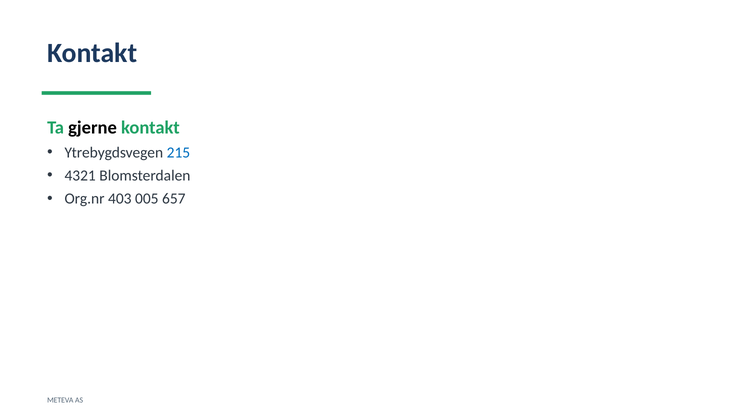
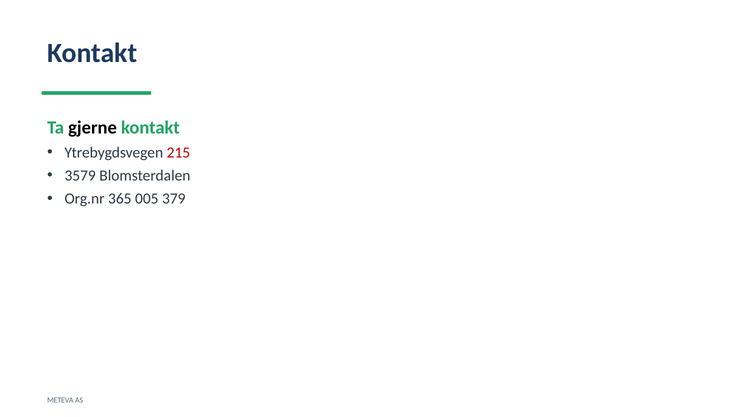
215 colour: blue -> red
4321: 4321 -> 3579
403: 403 -> 365
657: 657 -> 379
